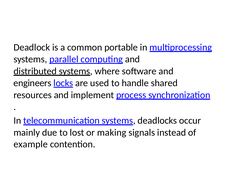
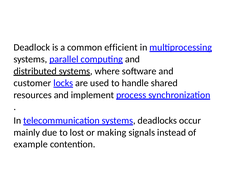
portable: portable -> efficient
engineers: engineers -> customer
